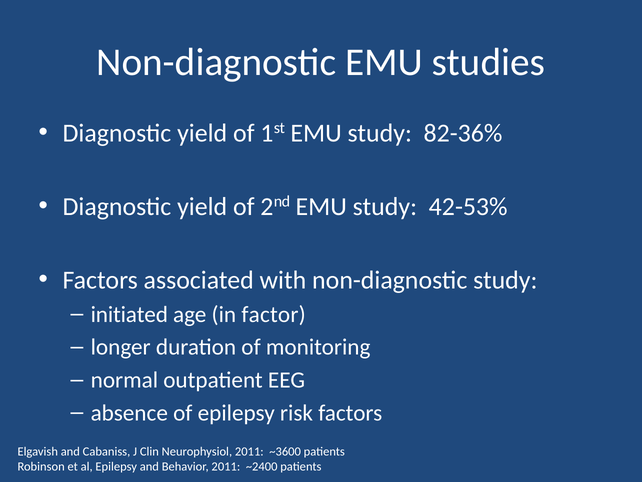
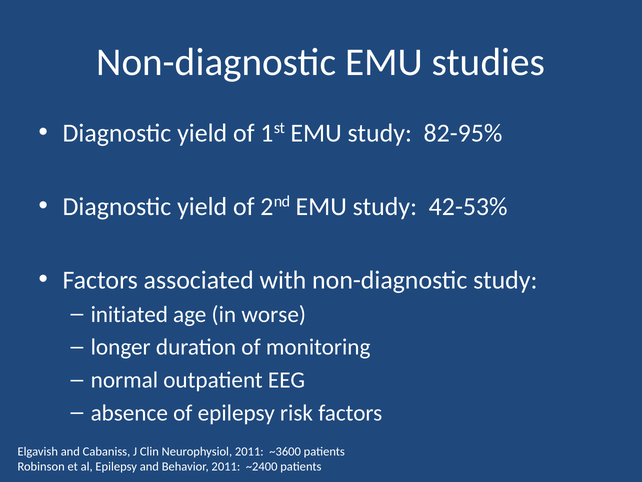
82-36%: 82-36% -> 82-95%
factor: factor -> worse
